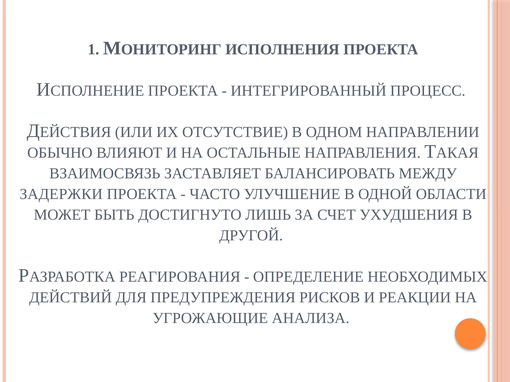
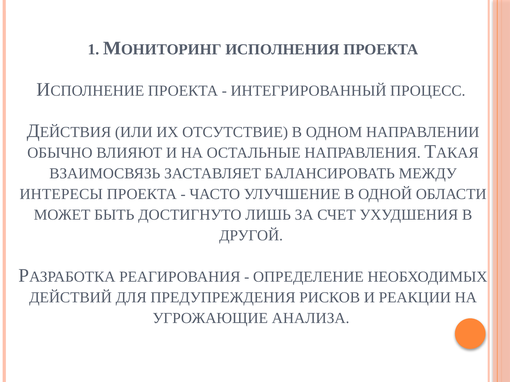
ЗАДЕРЖКИ: ЗАДЕРЖКИ -> ИНТЕРЕСЫ
